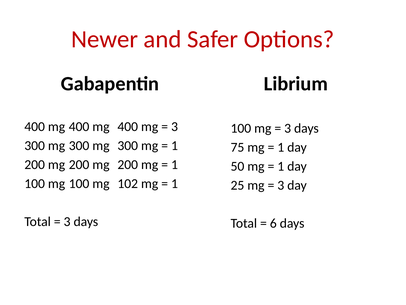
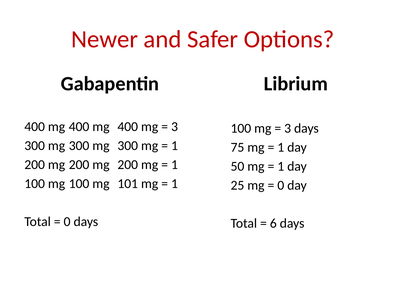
102: 102 -> 101
3 at (281, 185): 3 -> 0
3 at (67, 221): 3 -> 0
